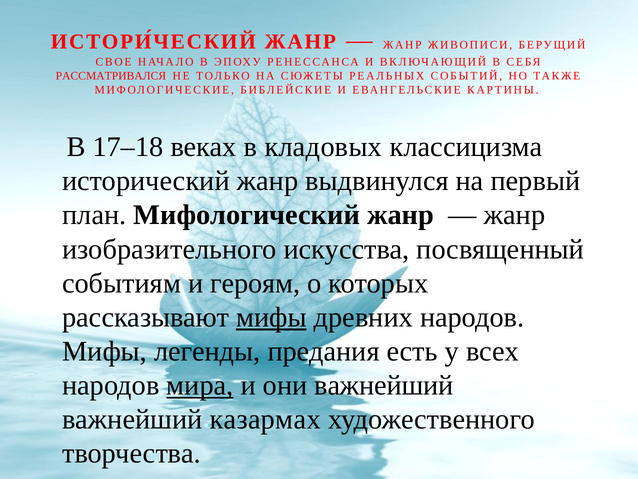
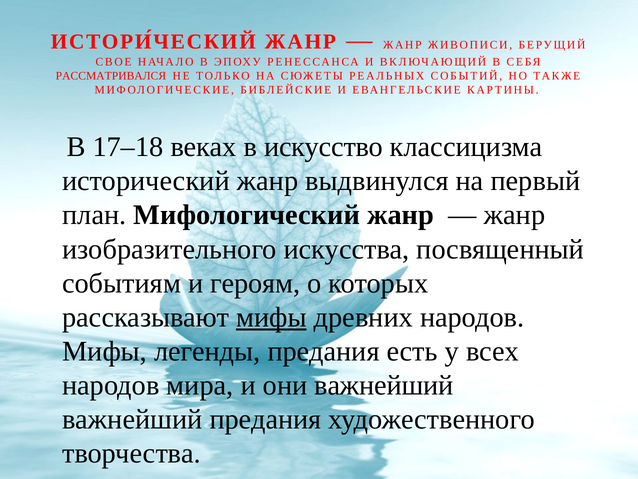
кладовых: кладовых -> искусство
мира underline: present -> none
важнейший казармах: казармах -> предания
